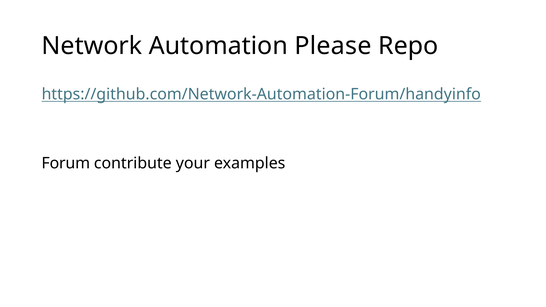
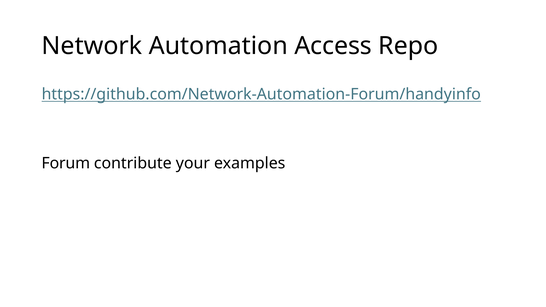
Please: Please -> Access
